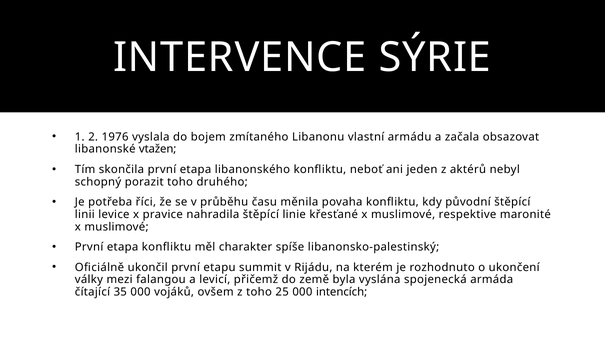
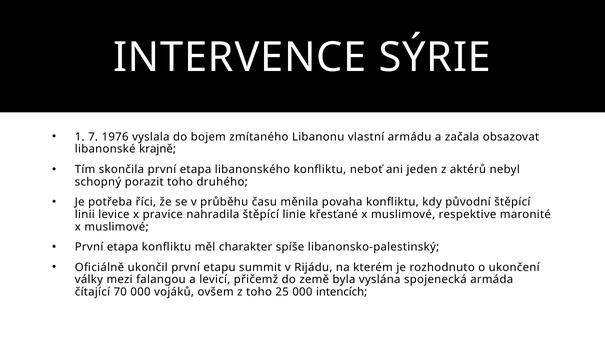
2: 2 -> 7
vtažen: vtažen -> krajně
35: 35 -> 70
